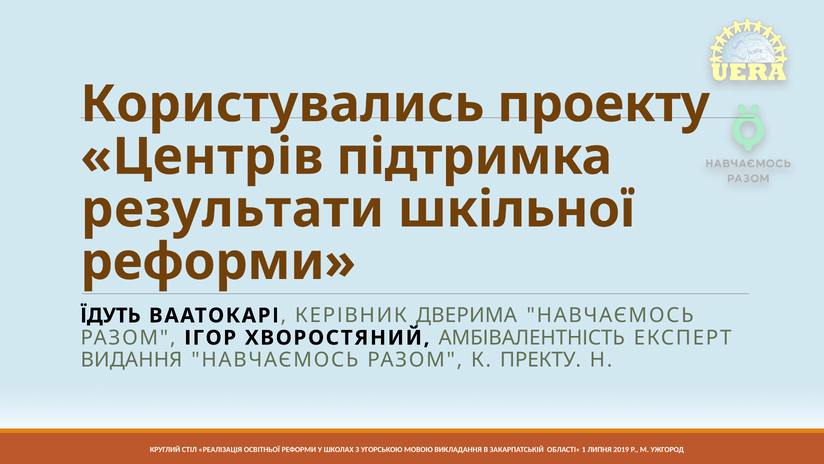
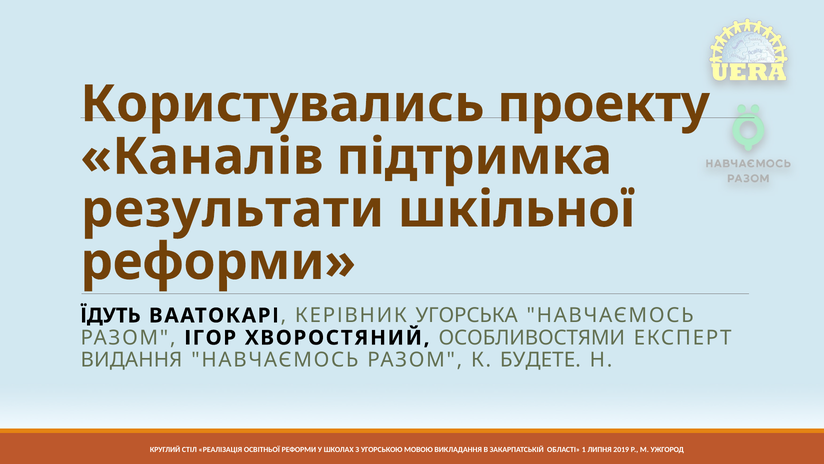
Центрів: Центрів -> Каналів
ДВЕРИМА: ДВЕРИМА -> УГОРСЬКА
АМБІВАЛЕНТНІСТЬ: АМБІВАЛЕНТНІСТЬ -> ОСОБЛИВОСТЯМИ
ПРЕКТУ: ПРЕКТУ -> БУДЕТЕ
